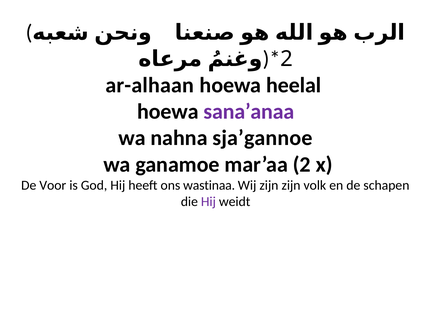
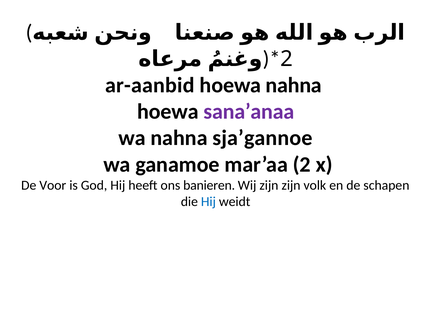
ar-alhaan: ar-alhaan -> ar-aanbid
hoewa heelal: heelal -> nahna
wastinaa: wastinaa -> banieren
Hij at (208, 202) colour: purple -> blue
